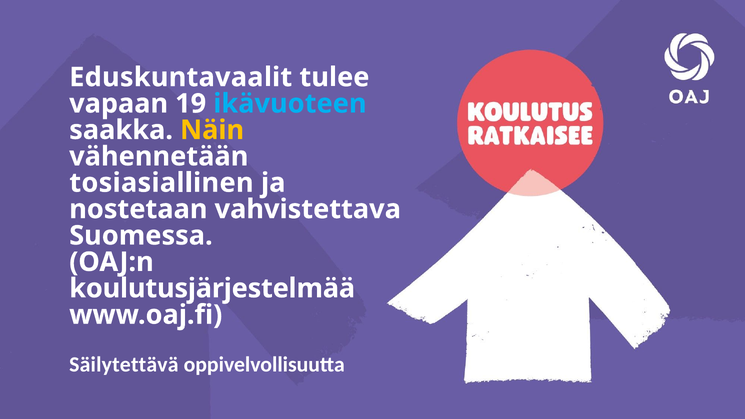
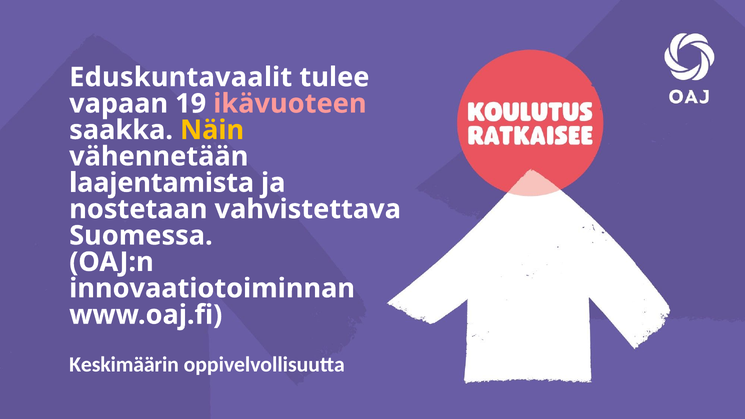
ikävuoteen colour: light blue -> pink
tosiasiallinen: tosiasiallinen -> laajentamista
koulutusjärjestelmää: koulutusjärjestelmää -> innovaatiotoiminnan
Säilytettävä: Säilytettävä -> Keskimäärin
